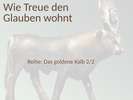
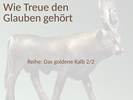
wohnt: wohnt -> gehört
